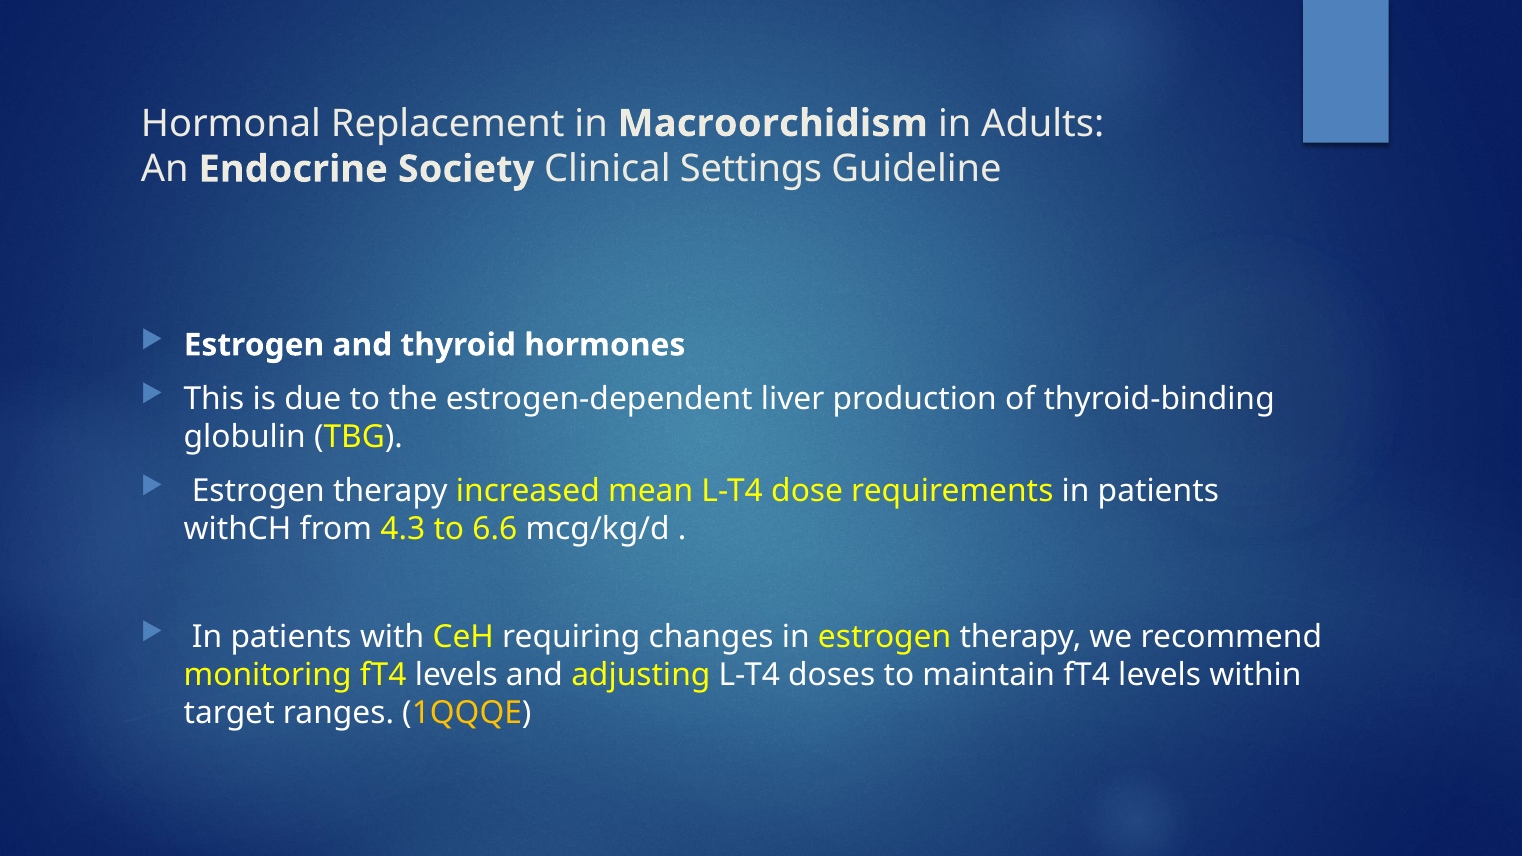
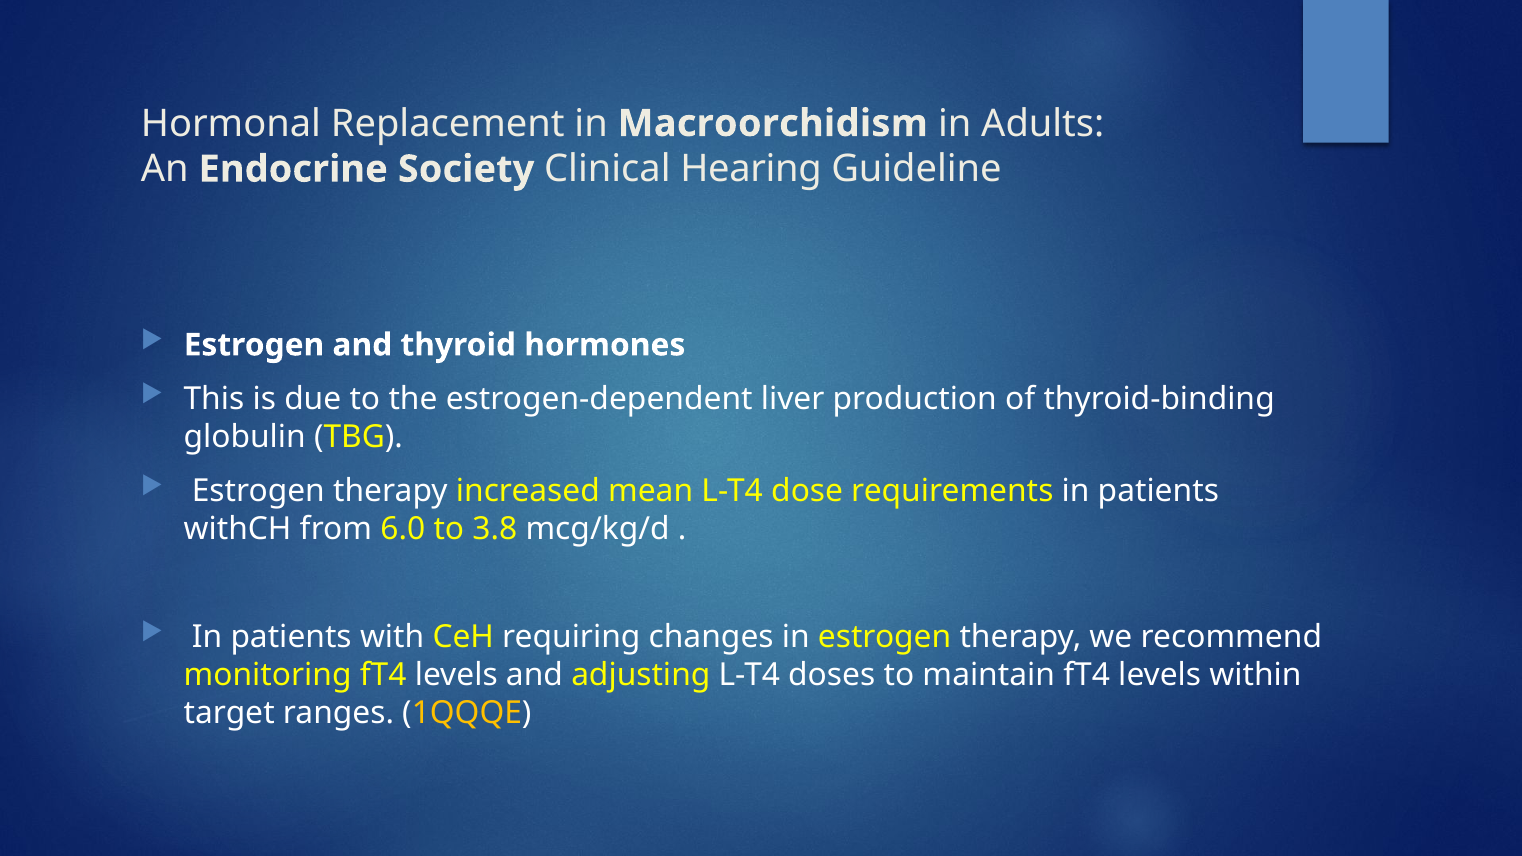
Settings: Settings -> Hearing
4.3: 4.3 -> 6.0
6.6: 6.6 -> 3.8
